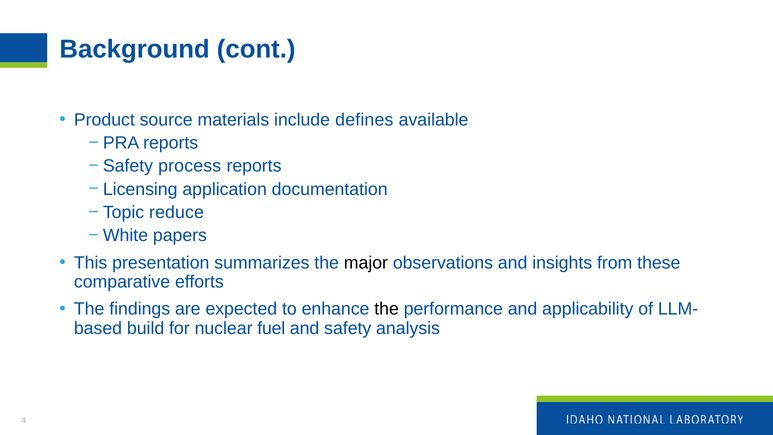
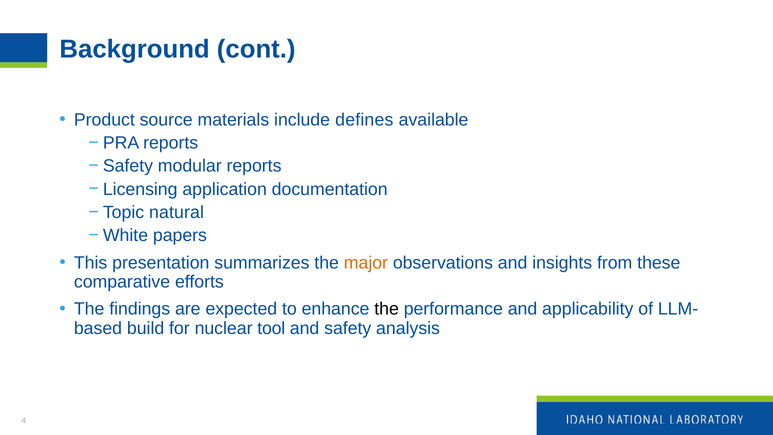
process: process -> modular
reduce: reduce -> natural
major colour: black -> orange
fuel: fuel -> tool
